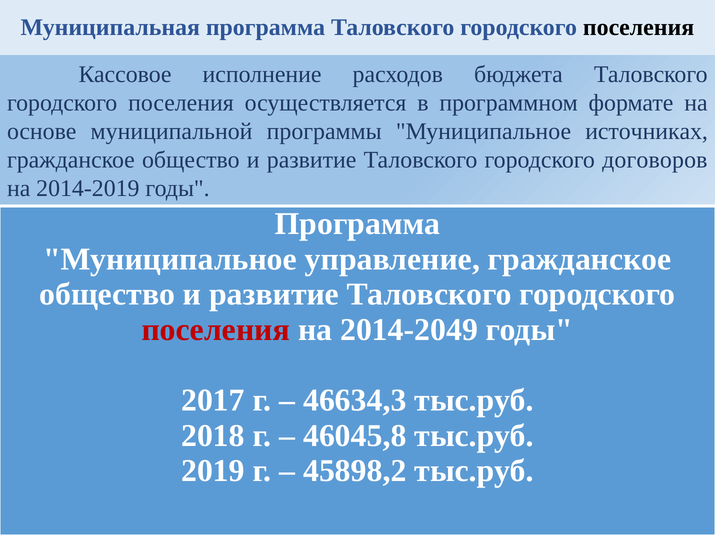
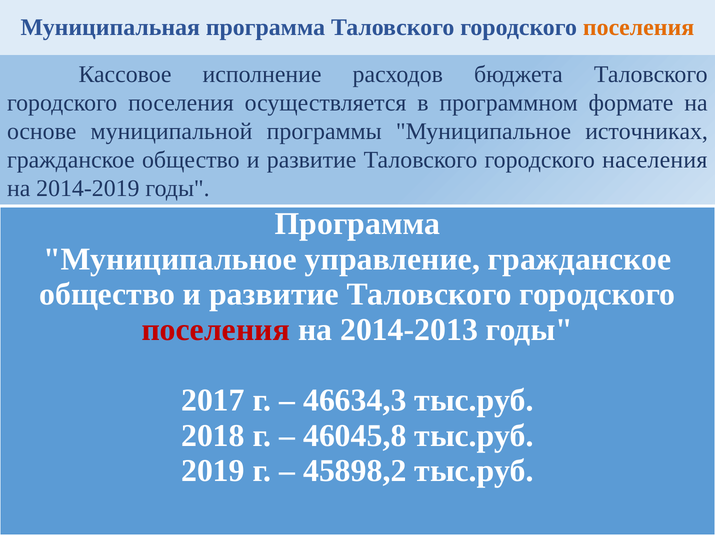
поселения at (639, 27) colour: black -> orange
договоров: договоров -> населения
2014-2049: 2014-2049 -> 2014-2013
